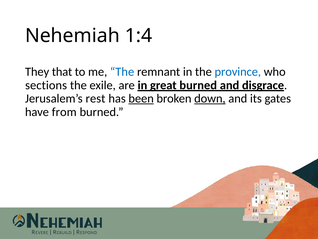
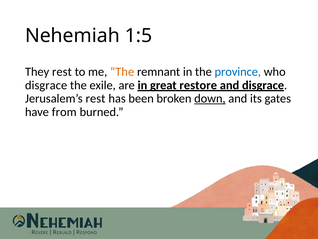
1:4: 1:4 -> 1:5
They that: that -> rest
The at (122, 72) colour: blue -> orange
sections at (46, 85): sections -> disgrace
great burned: burned -> restore
been underline: present -> none
